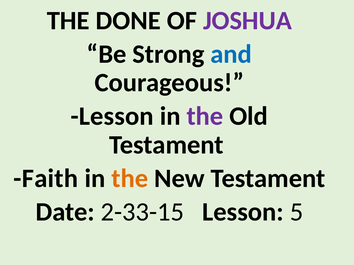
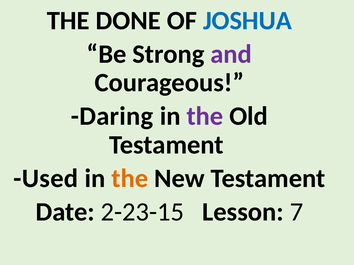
JOSHUA colour: purple -> blue
and colour: blue -> purple
Lesson at (112, 116): Lesson -> Daring
Faith: Faith -> Used
2-33-15: 2-33-15 -> 2-23-15
5: 5 -> 7
